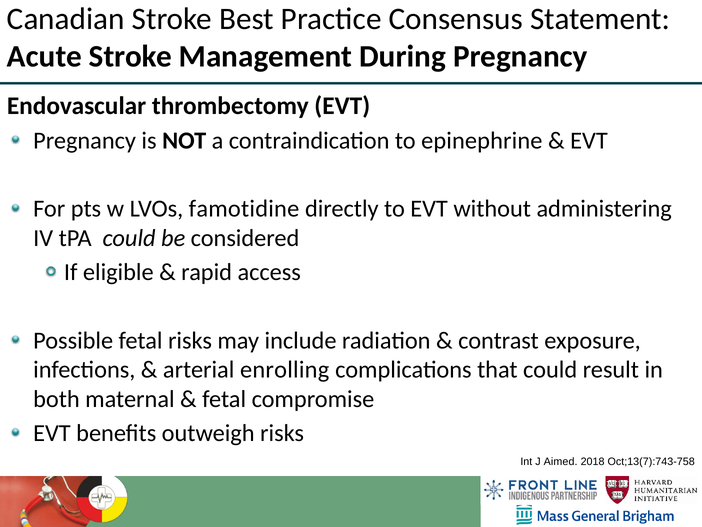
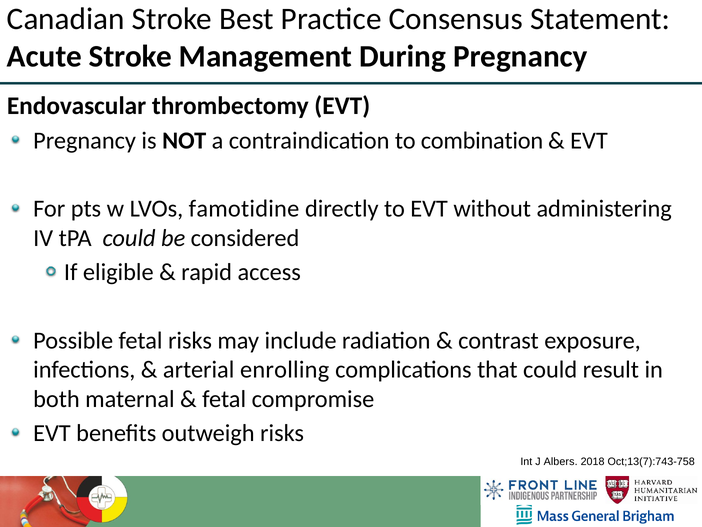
epinephrine: epinephrine -> combination
Aimed: Aimed -> Albers
